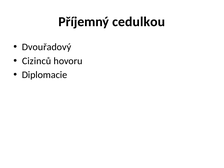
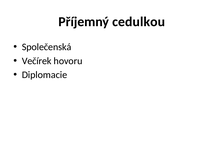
Dvouřadový: Dvouřadový -> Společenská
Cizinců: Cizinců -> Večírek
